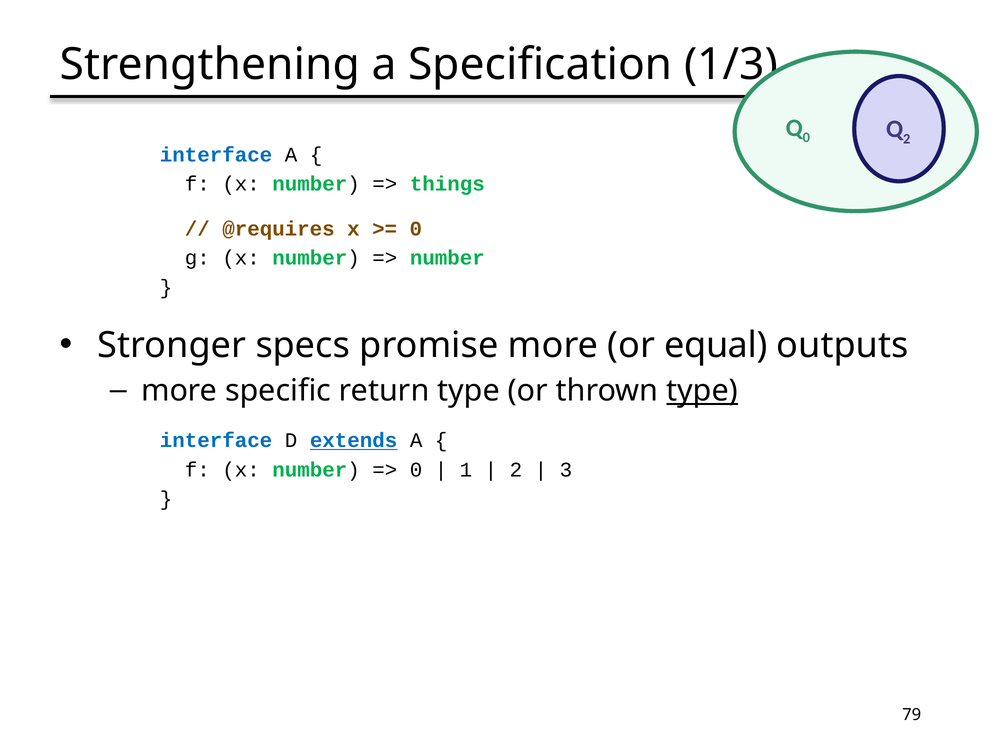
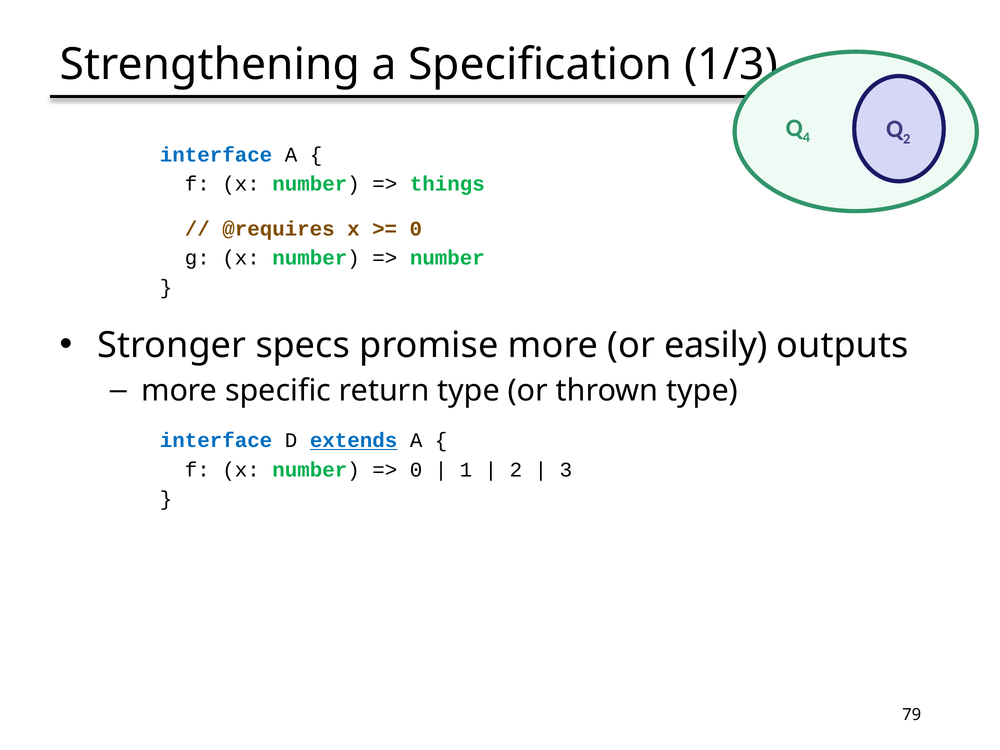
0 at (806, 138): 0 -> 4
equal: equal -> easily
type at (702, 391) underline: present -> none
